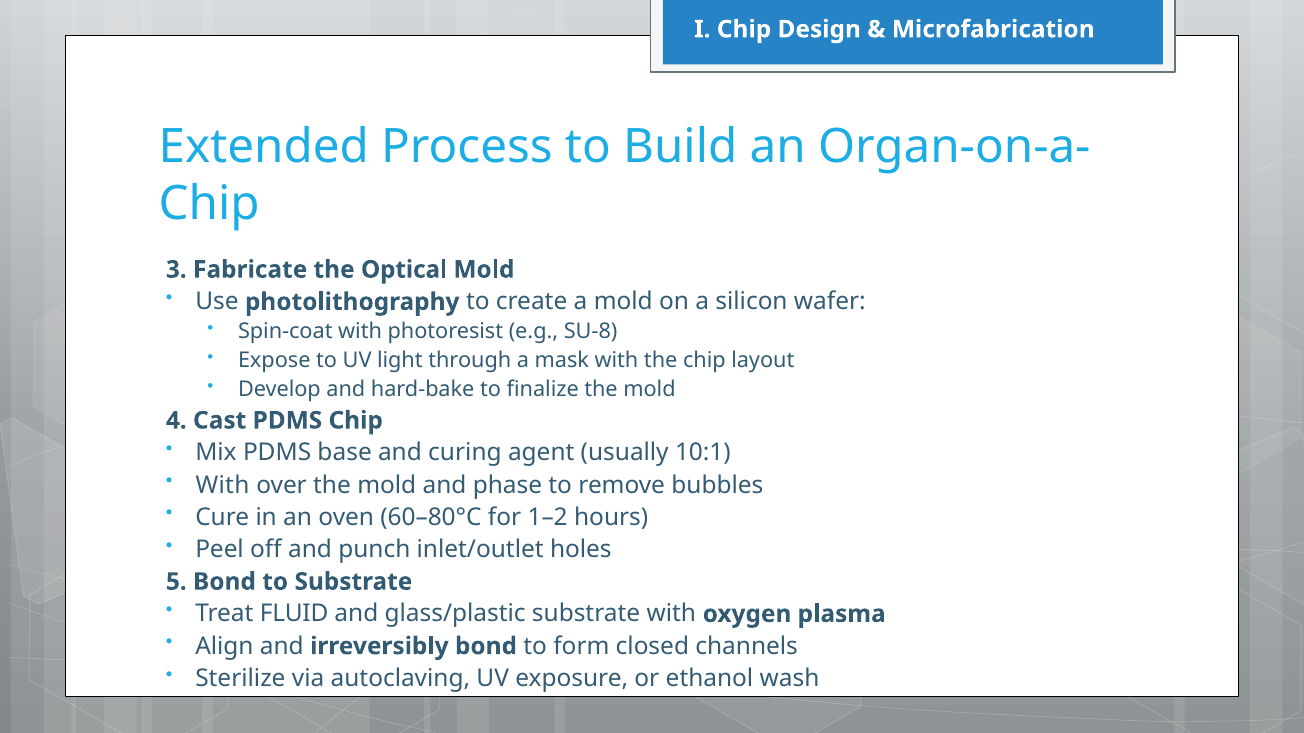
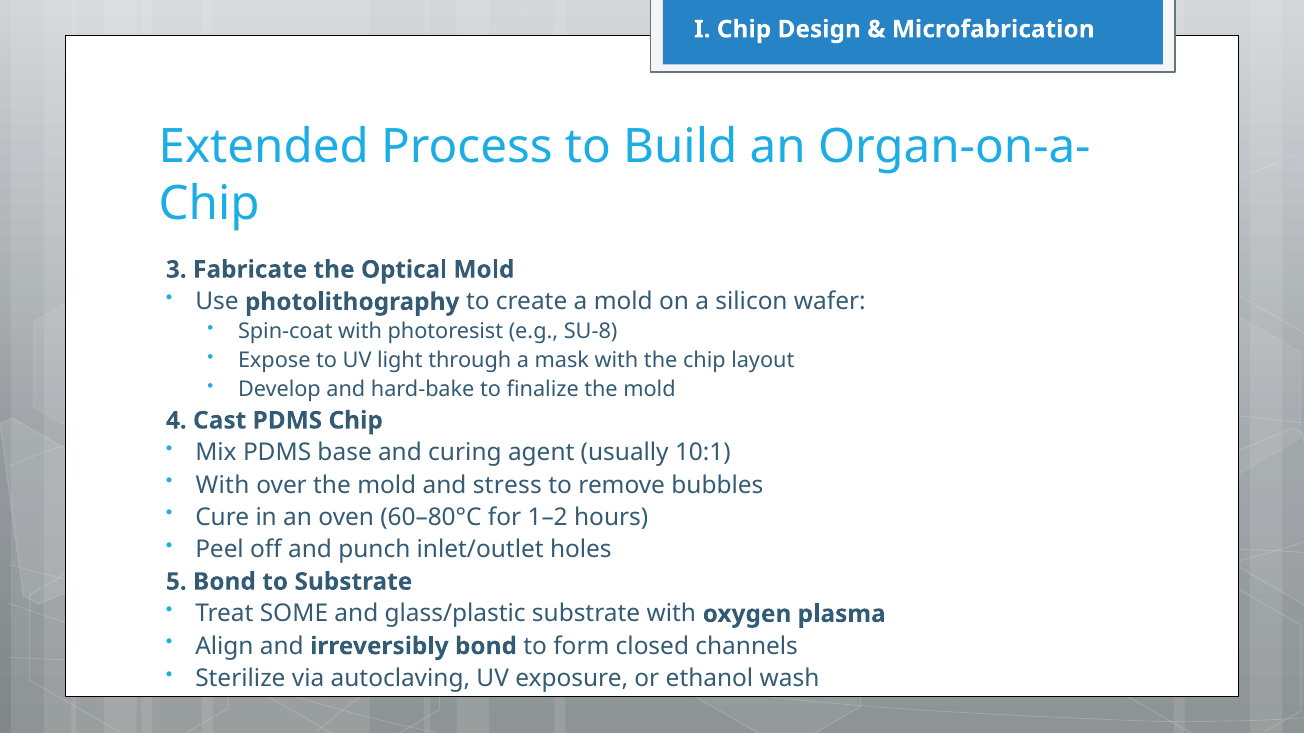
phase: phase -> stress
FLUID: FLUID -> SOME
